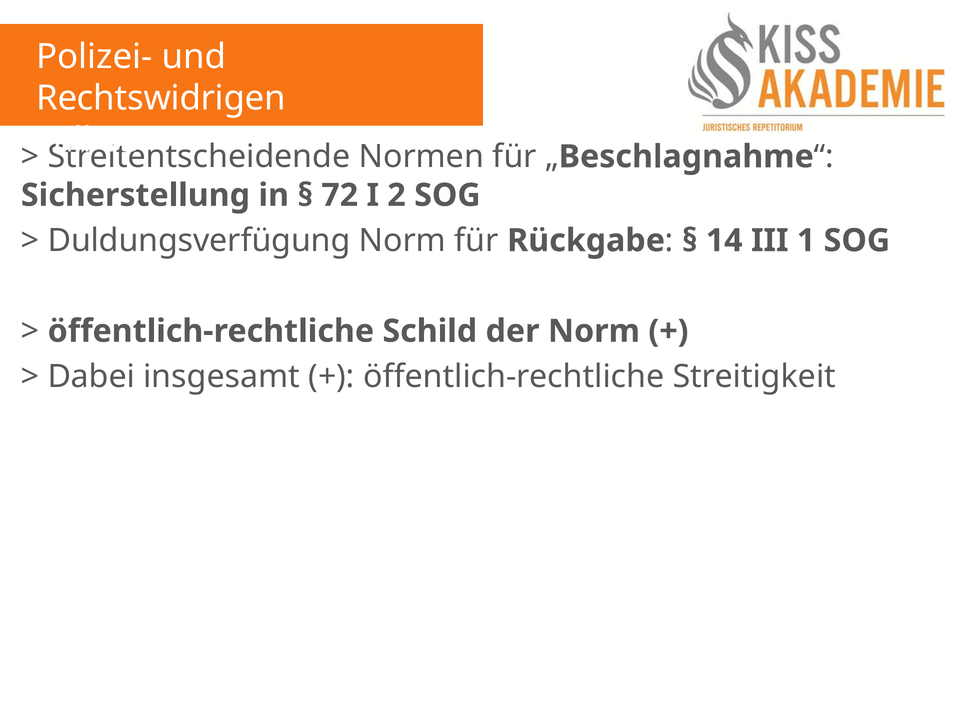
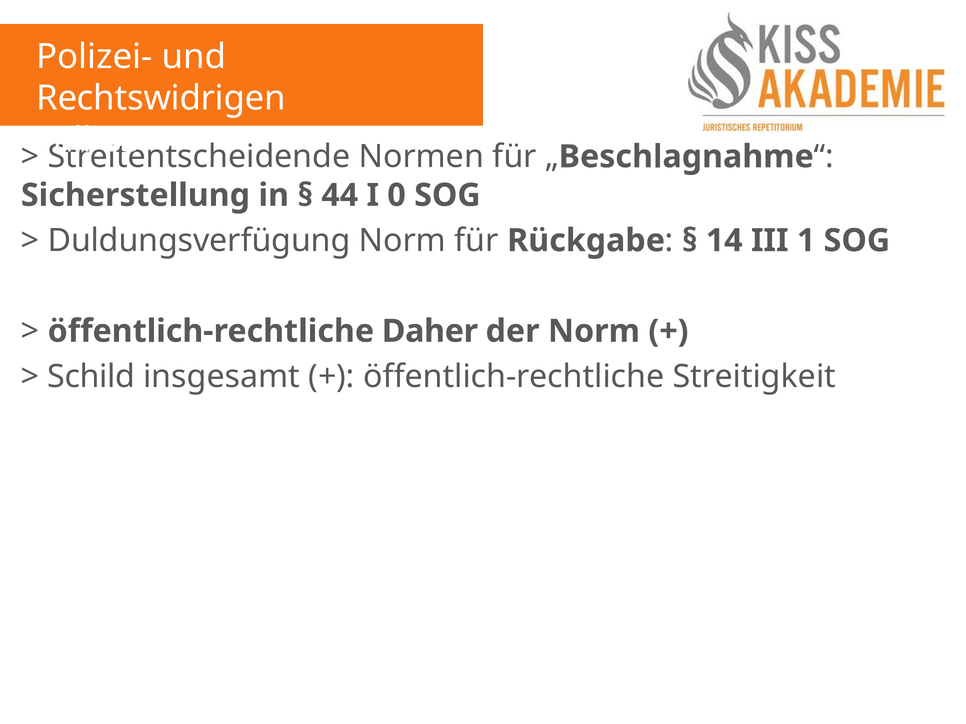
72: 72 -> 44
2: 2 -> 0
Schild: Schild -> Daher
Dabei: Dabei -> Schild
